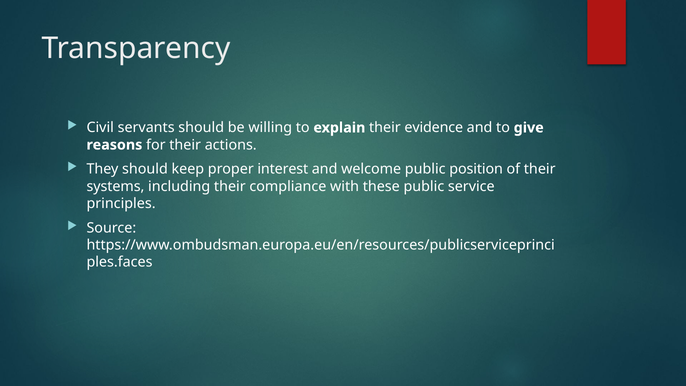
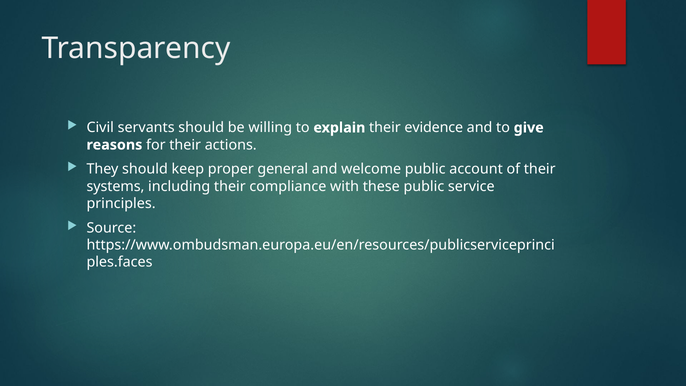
interest: interest -> general
position: position -> account
